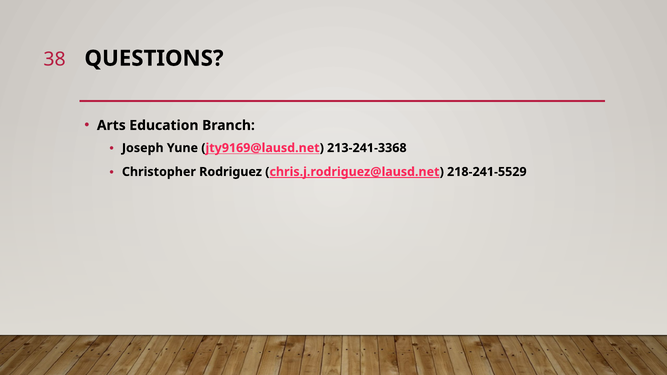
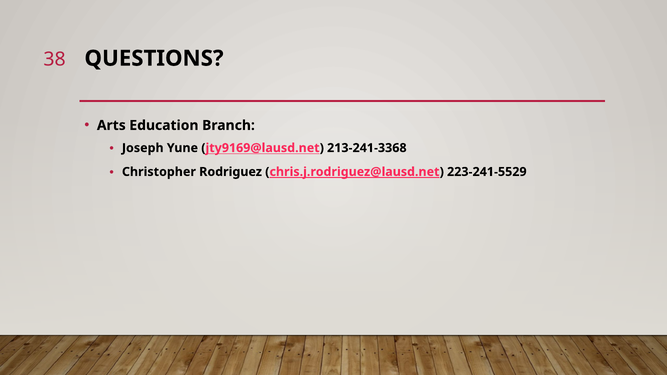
218-241-5529: 218-241-5529 -> 223-241-5529
